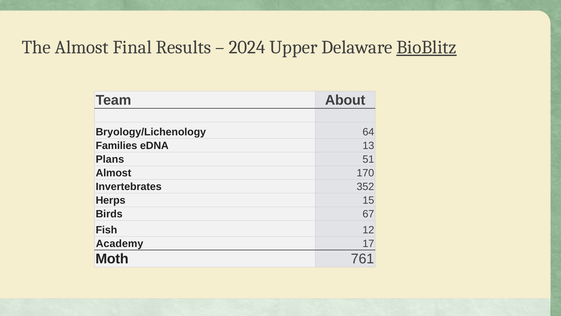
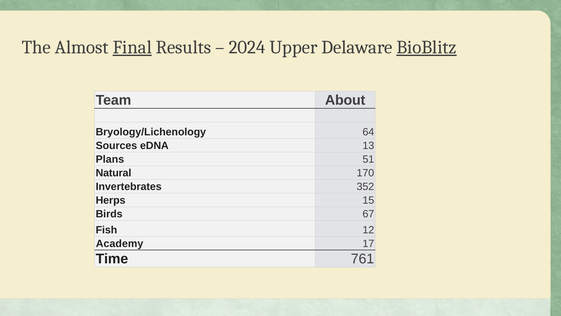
Final underline: none -> present
Families: Families -> Sources
Almost at (113, 173): Almost -> Natural
Moth: Moth -> Time
